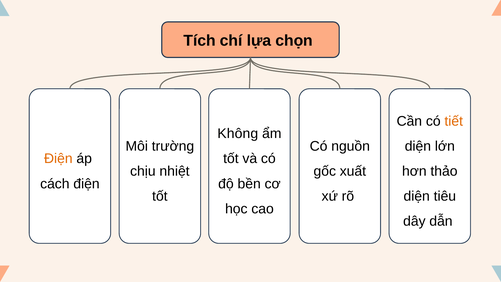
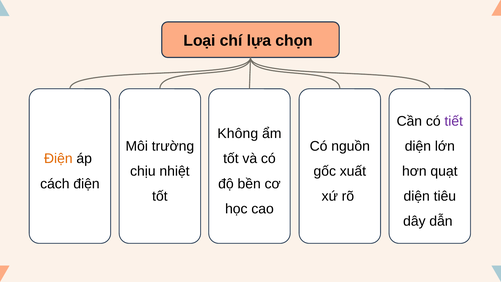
Tích: Tích -> Loại
tiết colour: orange -> purple
thảo: thảo -> quạt
